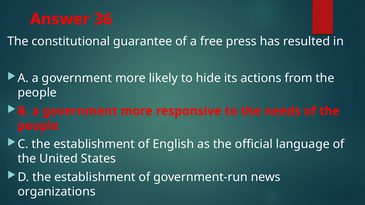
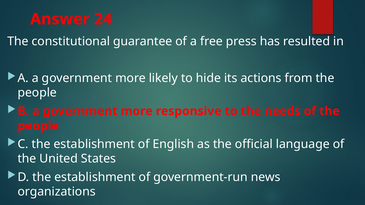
36: 36 -> 24
